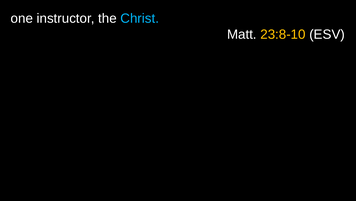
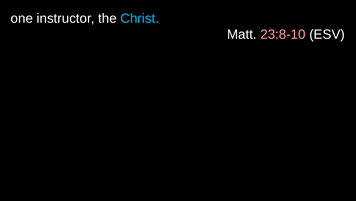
23:8-10 colour: yellow -> pink
